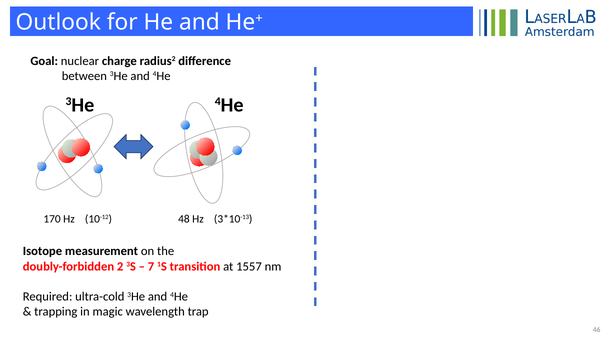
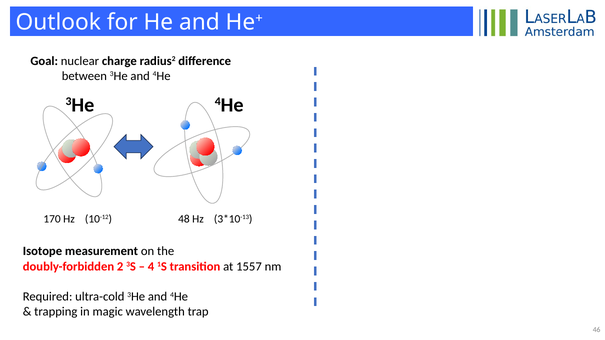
7: 7 -> 4
